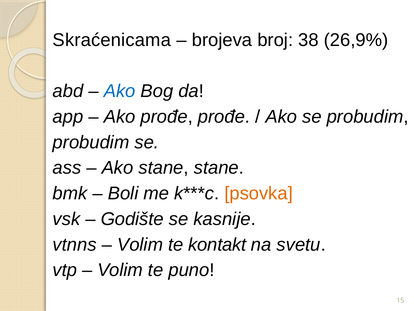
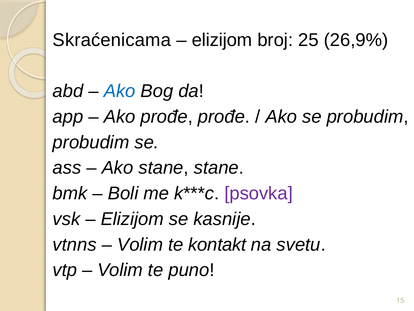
brojeva at (222, 40): brojeva -> elizijom
38: 38 -> 25
psovka colour: orange -> purple
Godište at (132, 219): Godište -> Elizijom
